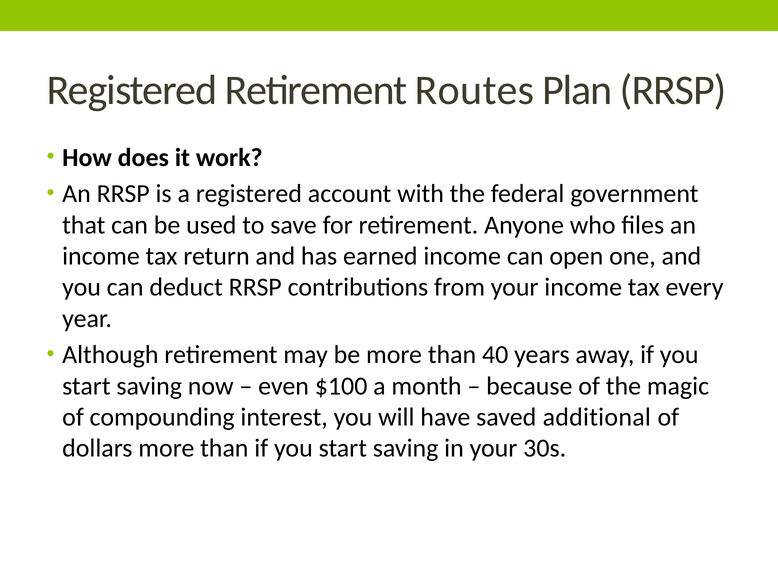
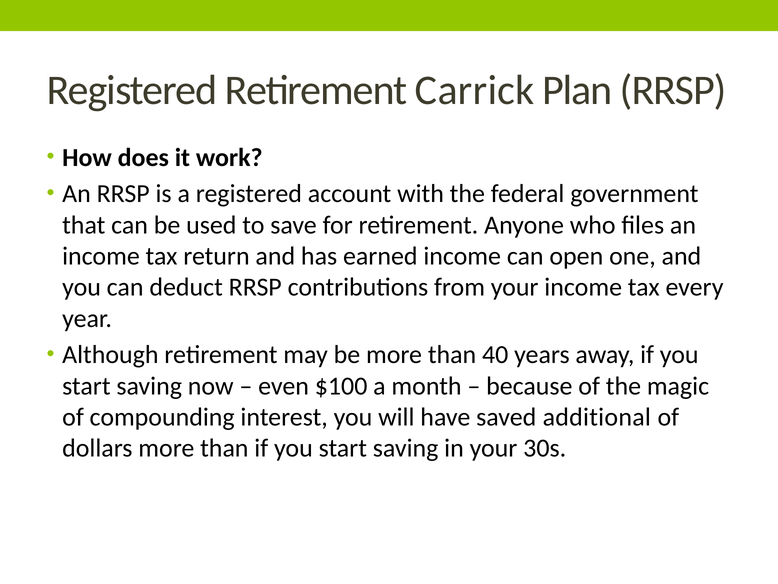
Routes: Routes -> Carrick
